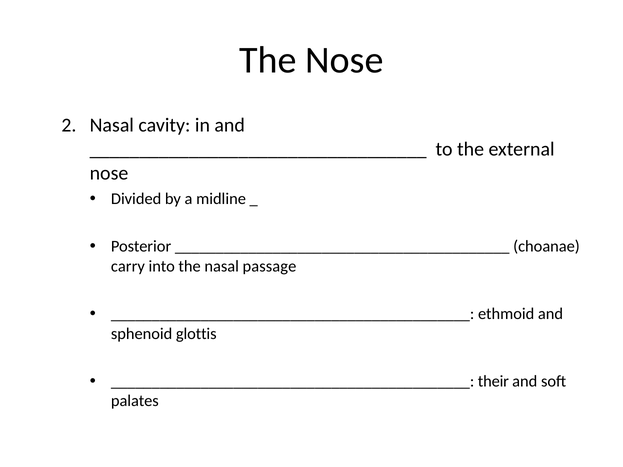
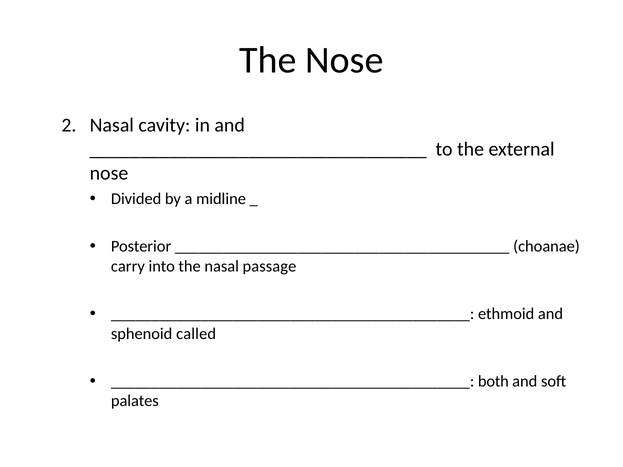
glottis: glottis -> called
their: their -> both
